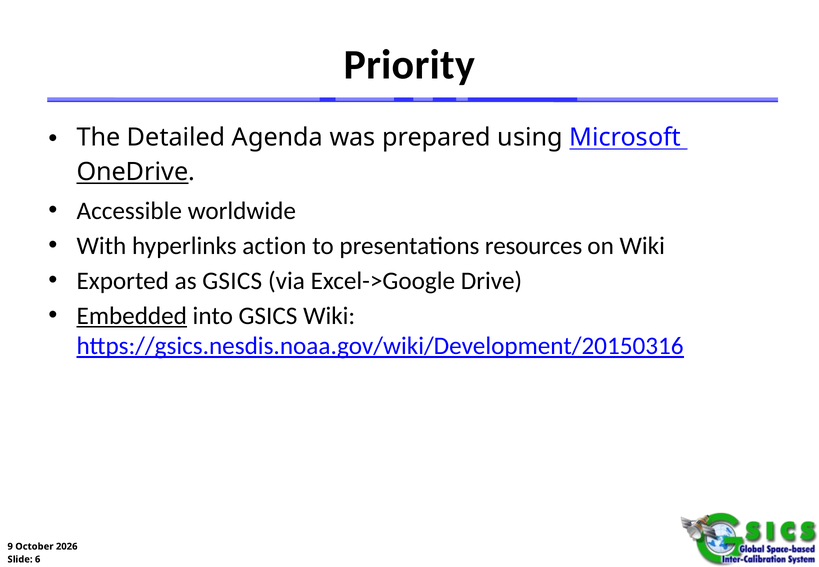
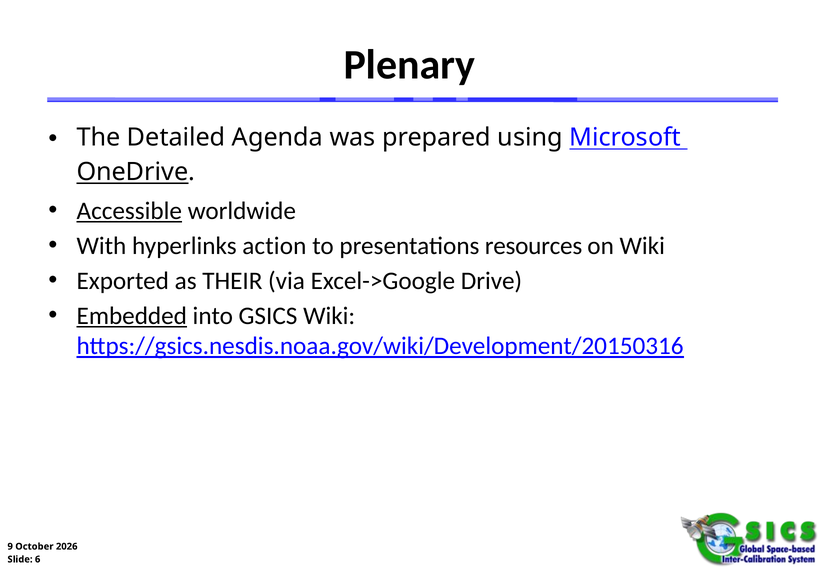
Priority: Priority -> Plenary
Accessible underline: none -> present
as GSICS: GSICS -> THEIR
